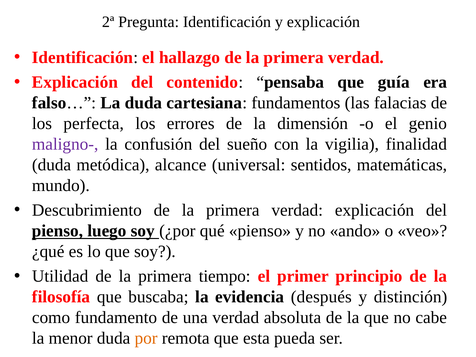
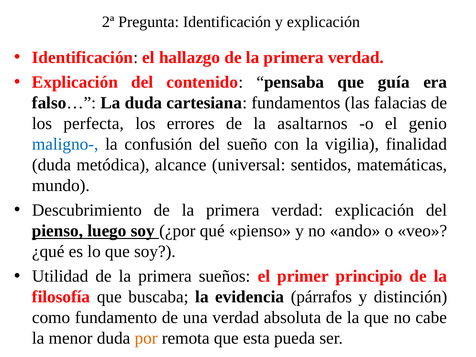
dimensión: dimensión -> asaltarnos
maligno- colour: purple -> blue
tiempo: tiempo -> sueños
después: después -> párrafos
